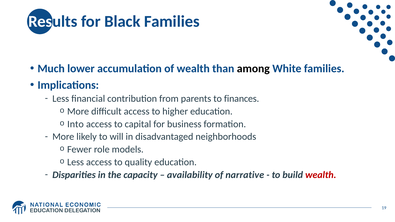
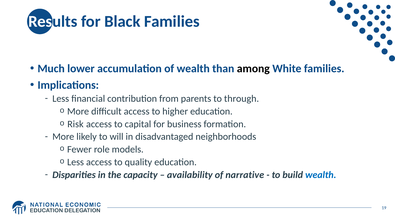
finances: finances -> through
Into: Into -> Risk
wealth at (321, 175) colour: red -> blue
